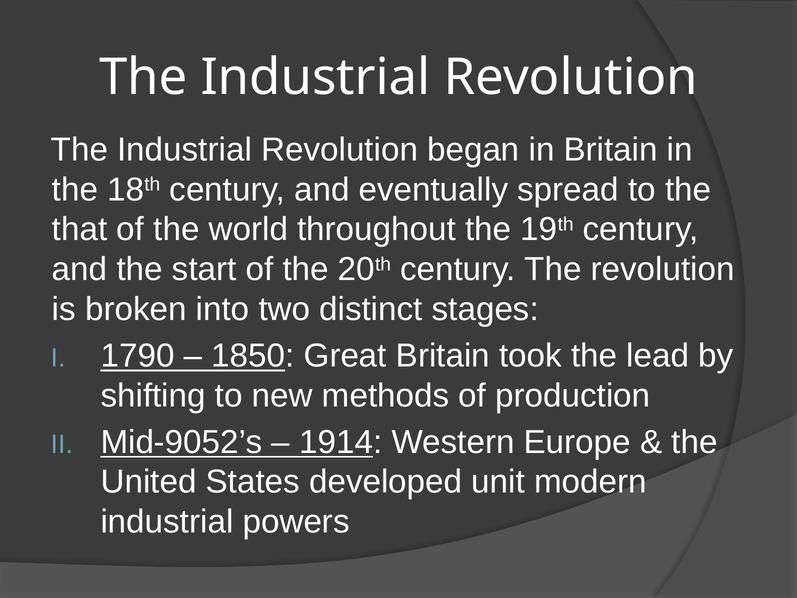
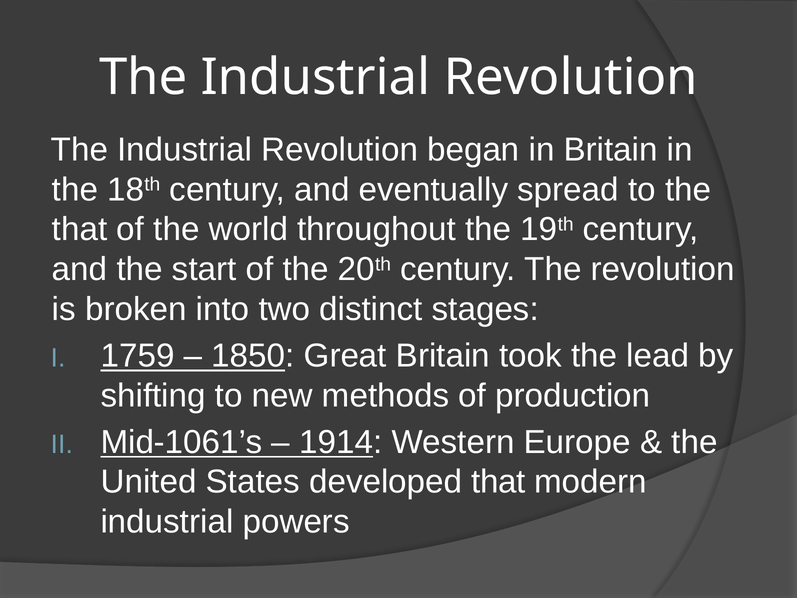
1790: 1790 -> 1759
Mid-9052’s: Mid-9052’s -> Mid-1061’s
developed unit: unit -> that
